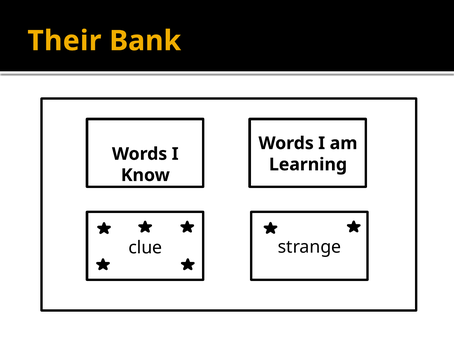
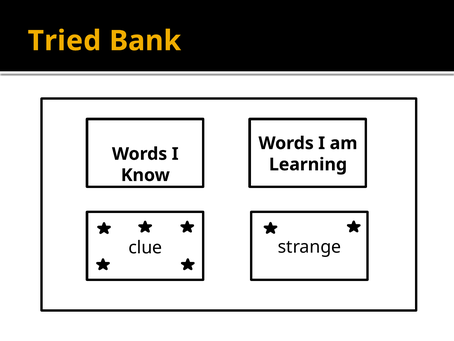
Their: Their -> Tried
